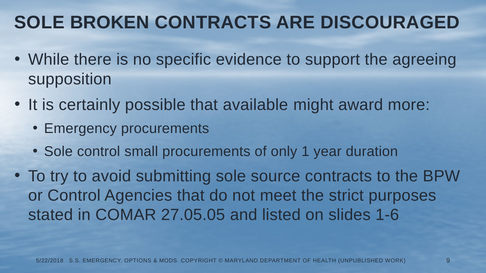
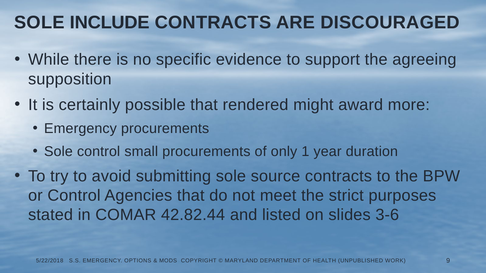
BROKEN: BROKEN -> INCLUDE
available: available -> rendered
27.05.05: 27.05.05 -> 42.82.44
1-6: 1-6 -> 3-6
